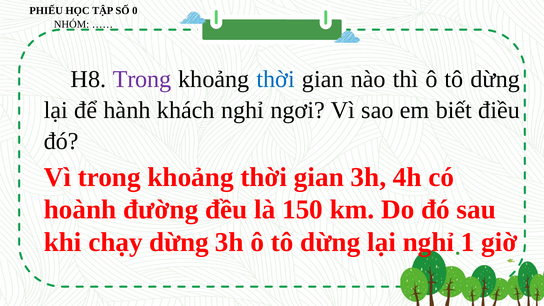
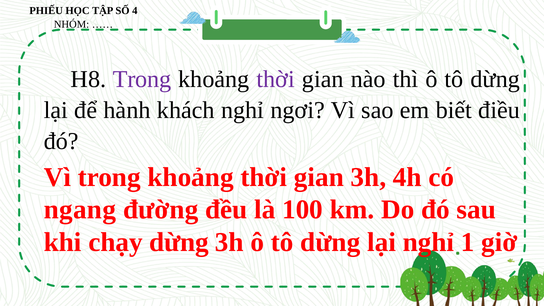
0: 0 -> 4
thời at (276, 79) colour: blue -> purple
hoành: hoành -> ngang
150: 150 -> 100
